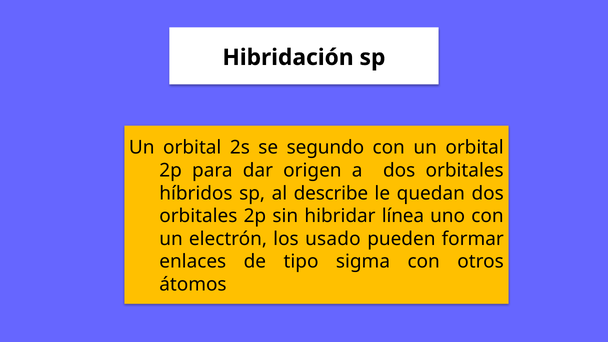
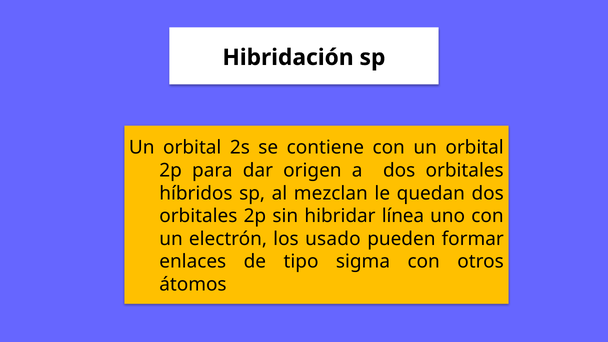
segundo: segundo -> contiene
describe: describe -> mezclan
